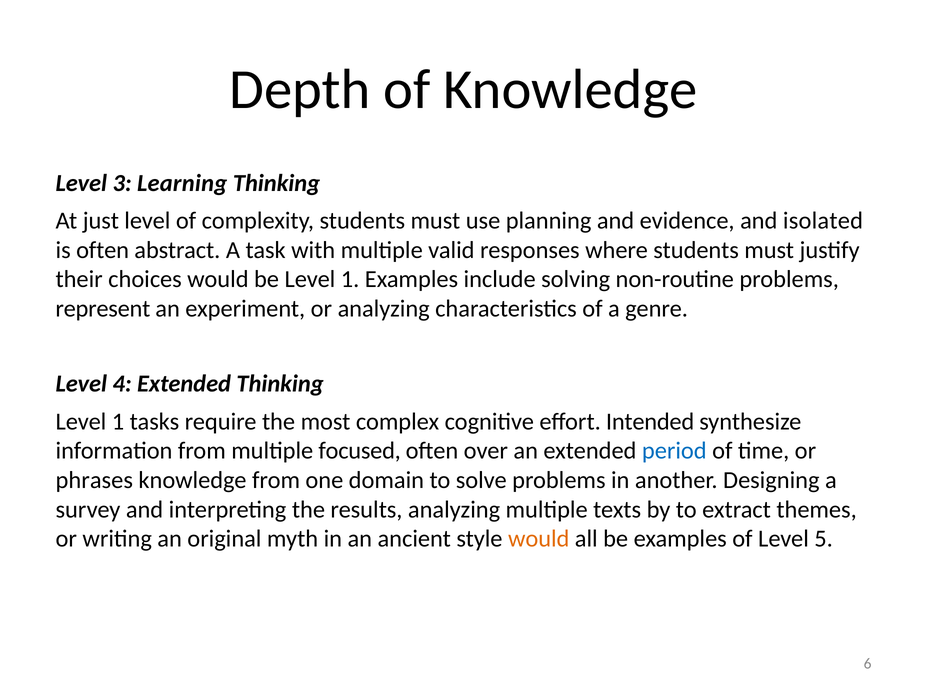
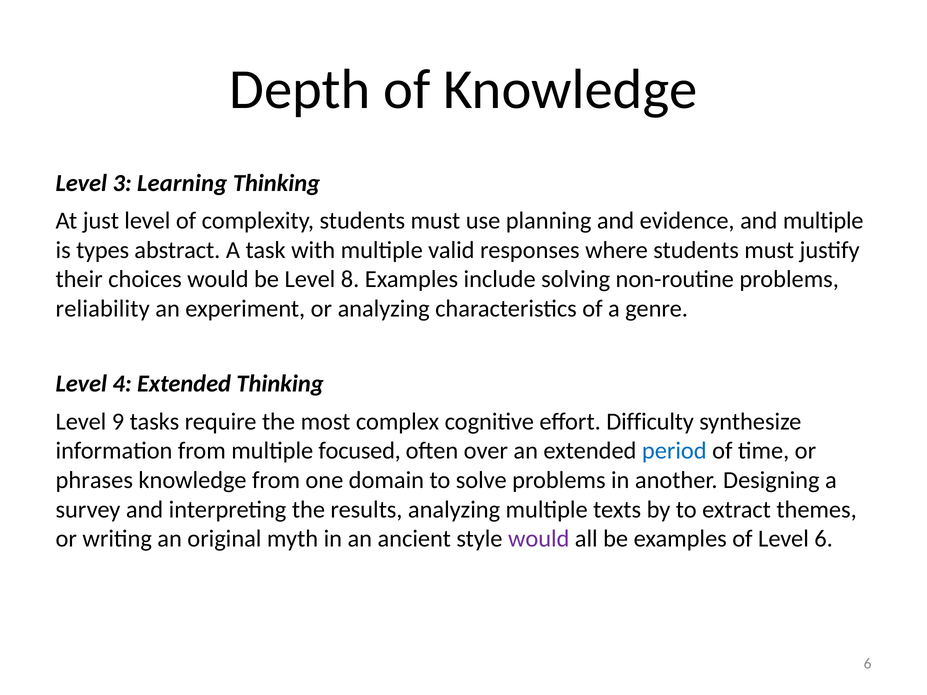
and isolated: isolated -> multiple
is often: often -> types
be Level 1: 1 -> 8
represent: represent -> reliability
1 at (118, 422): 1 -> 9
Intended: Intended -> Difficulty
would at (539, 539) colour: orange -> purple
Level 5: 5 -> 6
